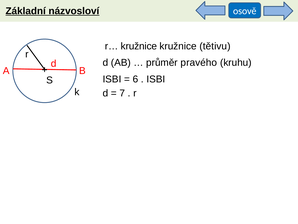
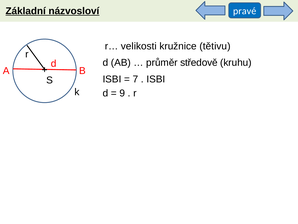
osově: osově -> pravé
r… kružnice: kružnice -> velikosti
pravého: pravého -> středově
6: 6 -> 7
7: 7 -> 9
